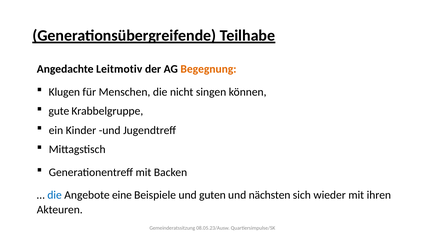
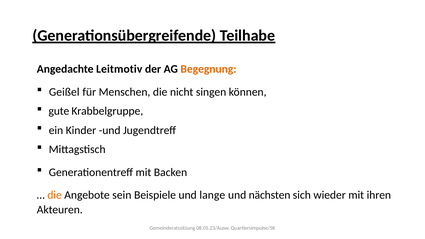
Klugen: Klugen -> Geißel
die at (55, 195) colour: blue -> orange
eine: eine -> sein
guten: guten -> lange
